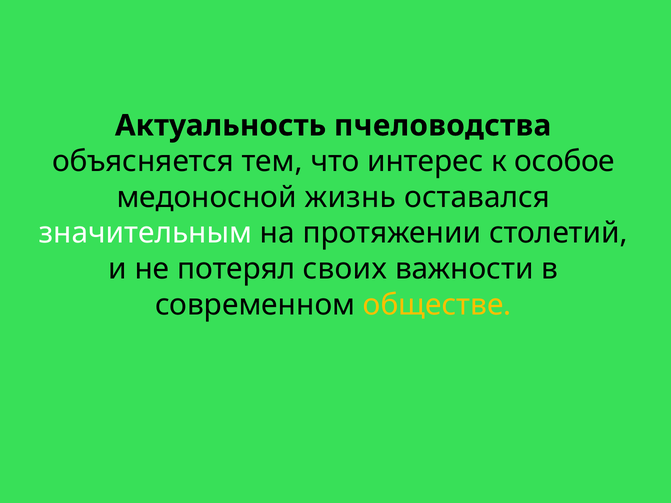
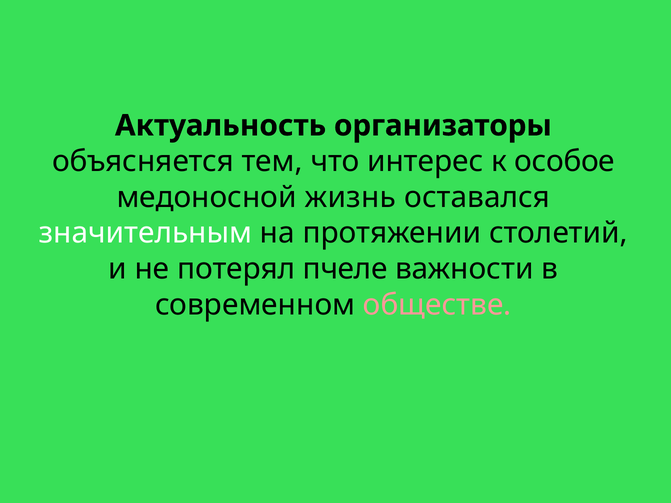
пчеловодства: пчеловодства -> организаторы
своих: своих -> пчеле
обществе colour: yellow -> pink
